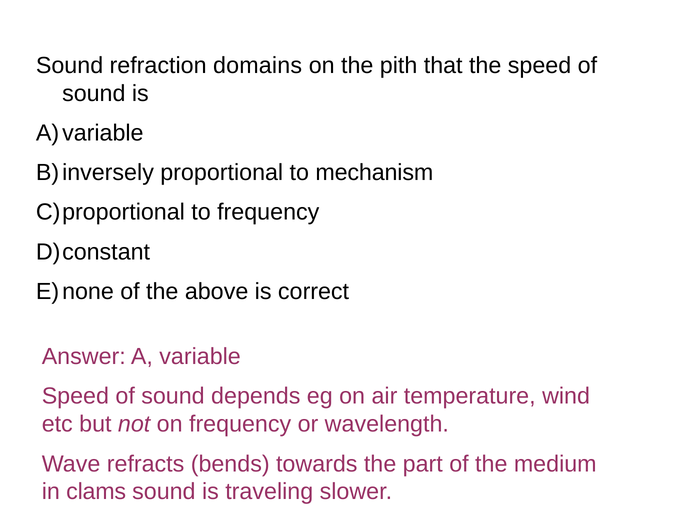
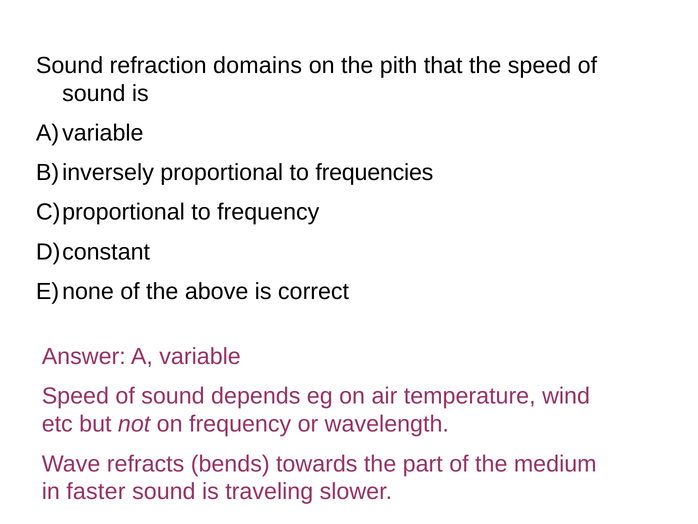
mechanism: mechanism -> frequencies
clams: clams -> faster
